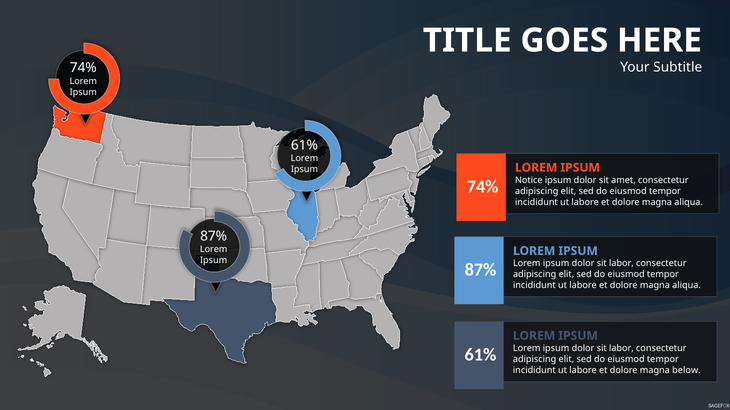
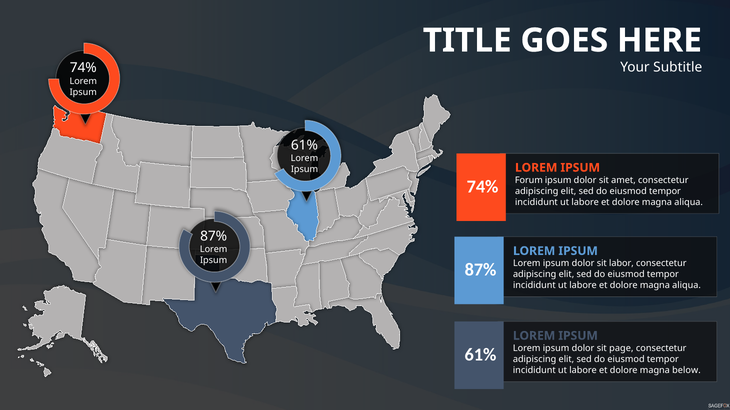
Notice: Notice -> Forum
labor at (621, 349): labor -> page
